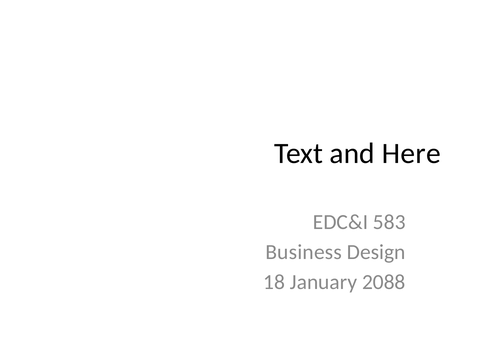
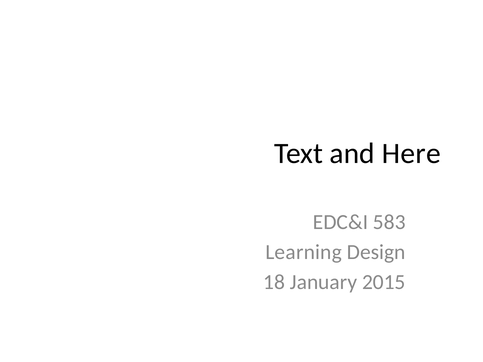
Business: Business -> Learning
2088: 2088 -> 2015
